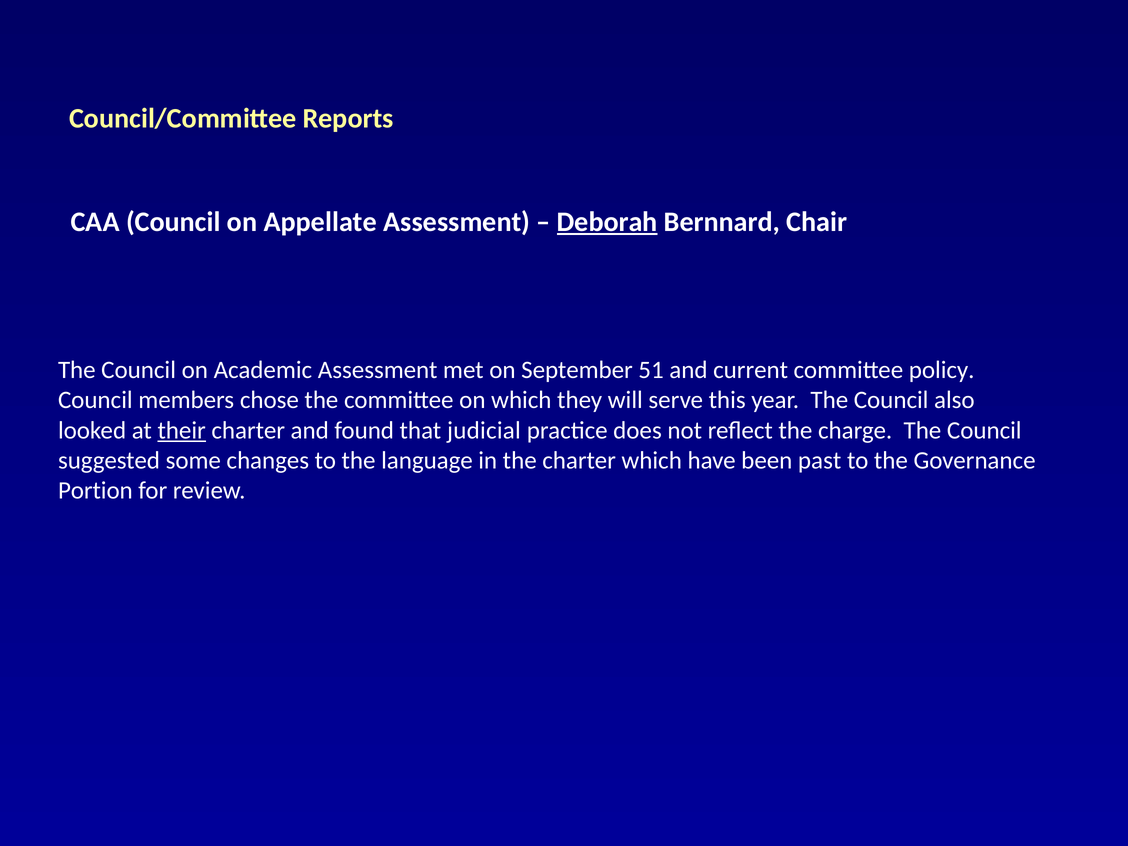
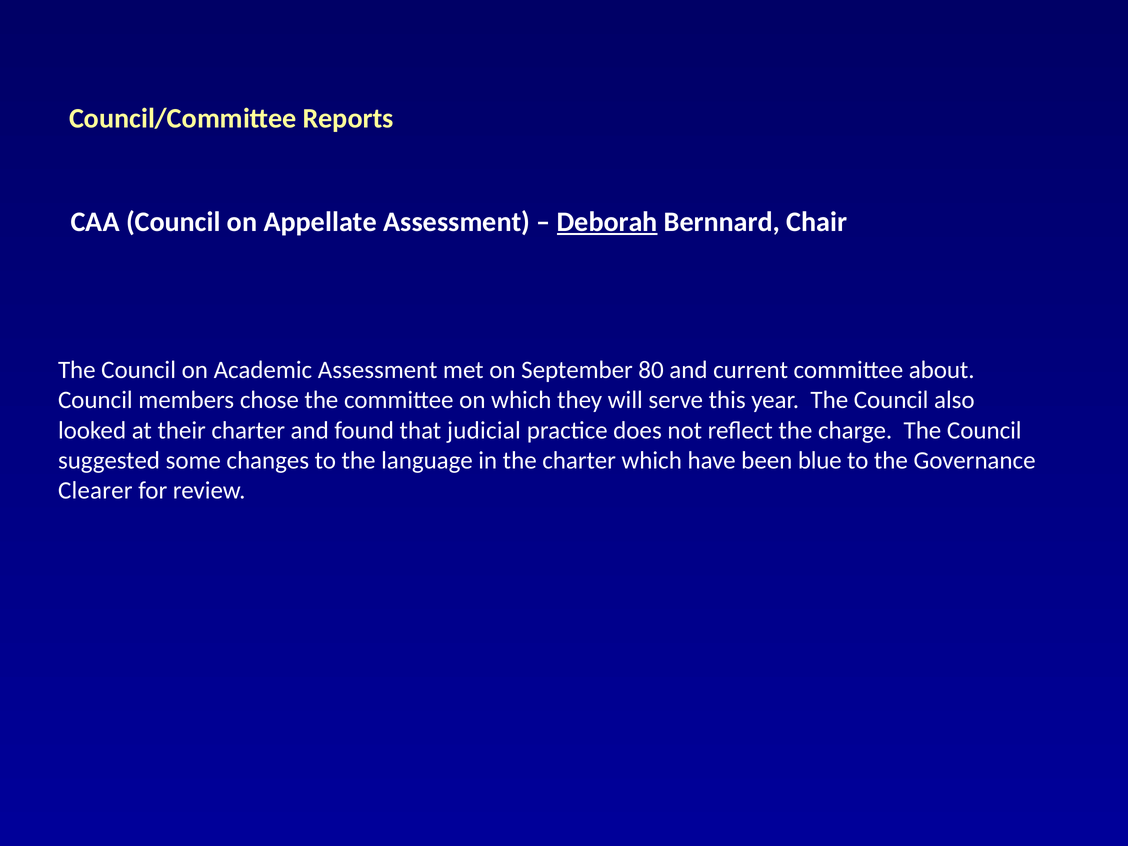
51: 51 -> 80
policy: policy -> about
their underline: present -> none
past: past -> blue
Portion: Portion -> Clearer
